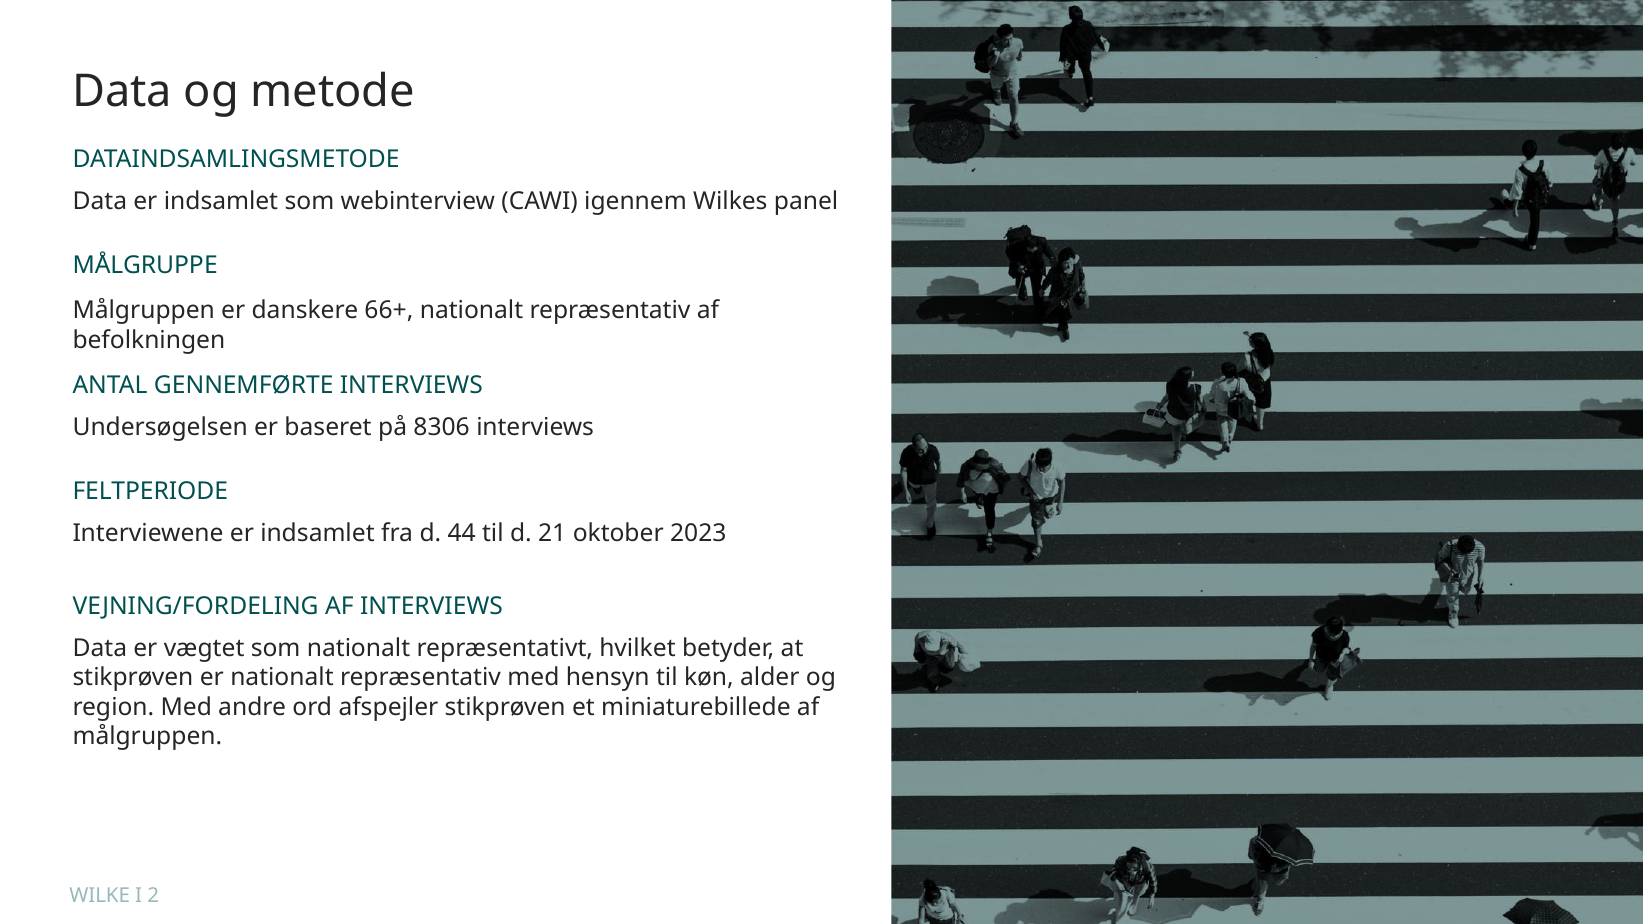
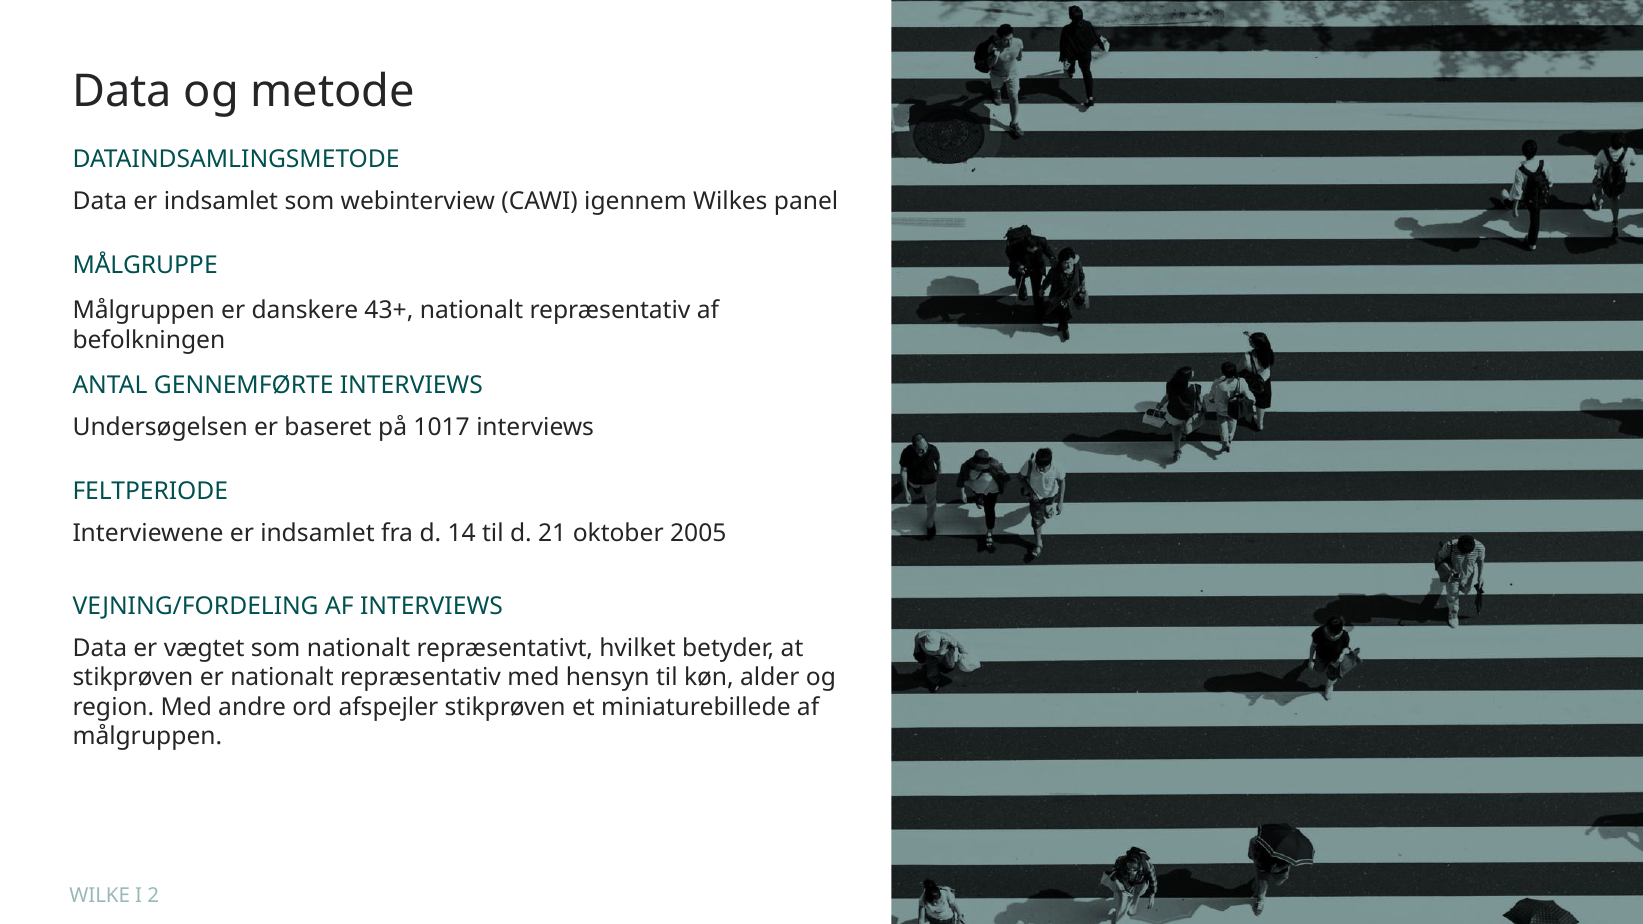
66+: 66+ -> 43+
8306: 8306 -> 1017
44: 44 -> 14
2023: 2023 -> 2005
